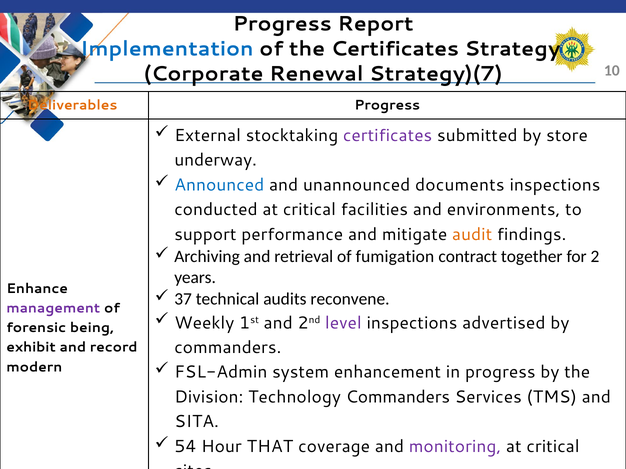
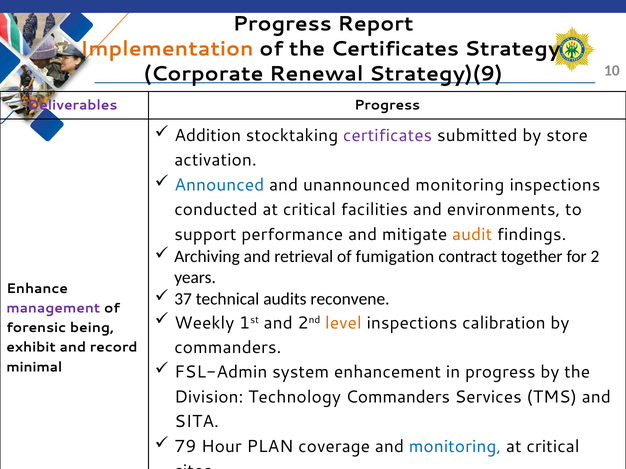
Implementation colour: blue -> orange
Strategy)(7: Strategy)(7 -> Strategy)(9
Deliverables colour: orange -> purple
External: External -> Addition
underway: underway -> activation
unannounced documents: documents -> monitoring
level colour: purple -> orange
advertised: advertised -> calibration
modern: modern -> minimal
54: 54 -> 79
THAT: THAT -> PLAN
monitoring at (455, 447) colour: purple -> blue
